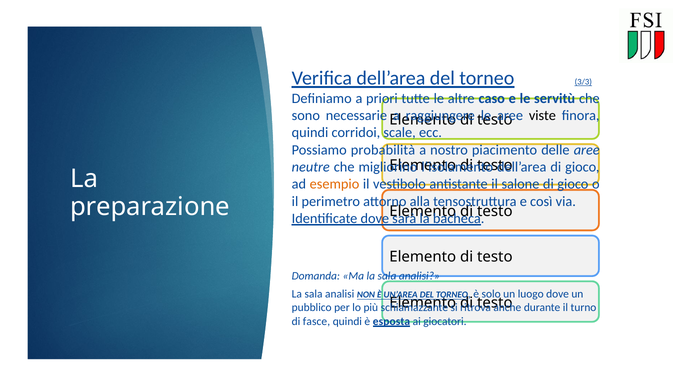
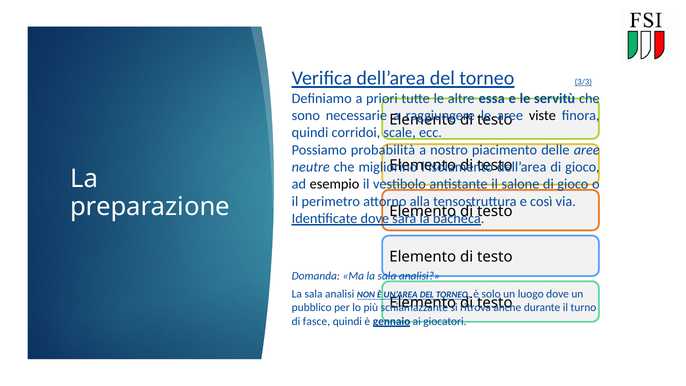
caso: caso -> essa
esempio colour: orange -> black
esposta: esposta -> gennaio
